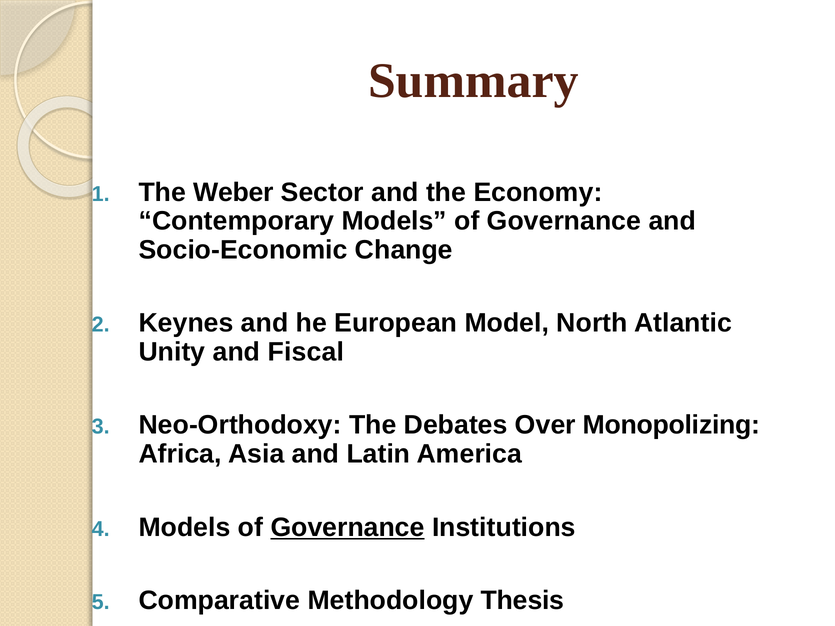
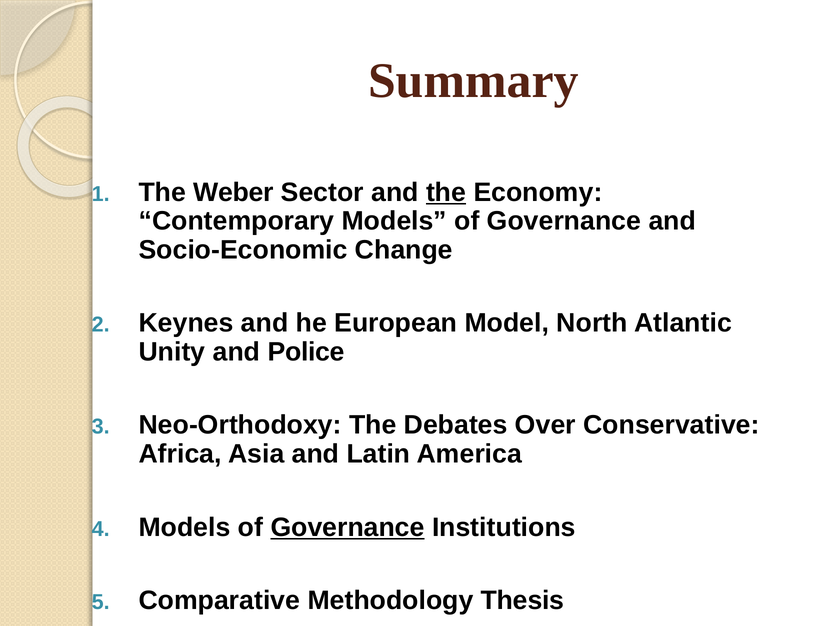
the at (446, 192) underline: none -> present
Fiscal: Fiscal -> Police
Monopolizing: Monopolizing -> Conservative
